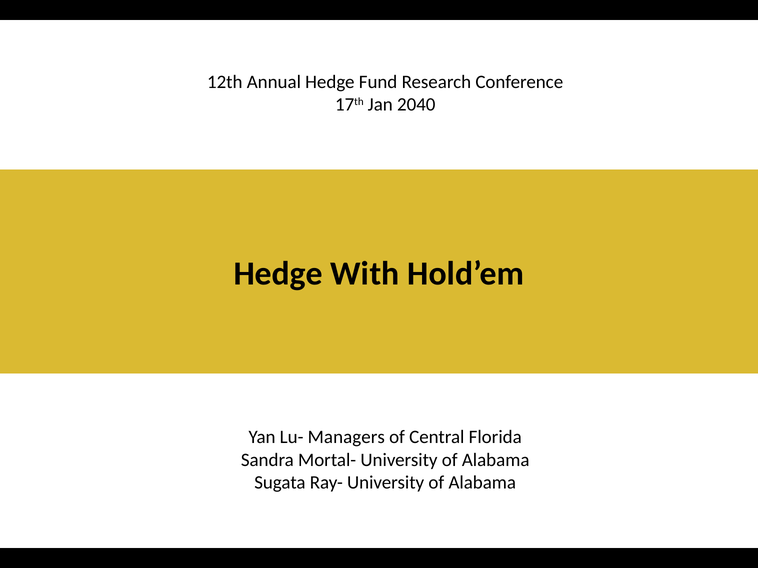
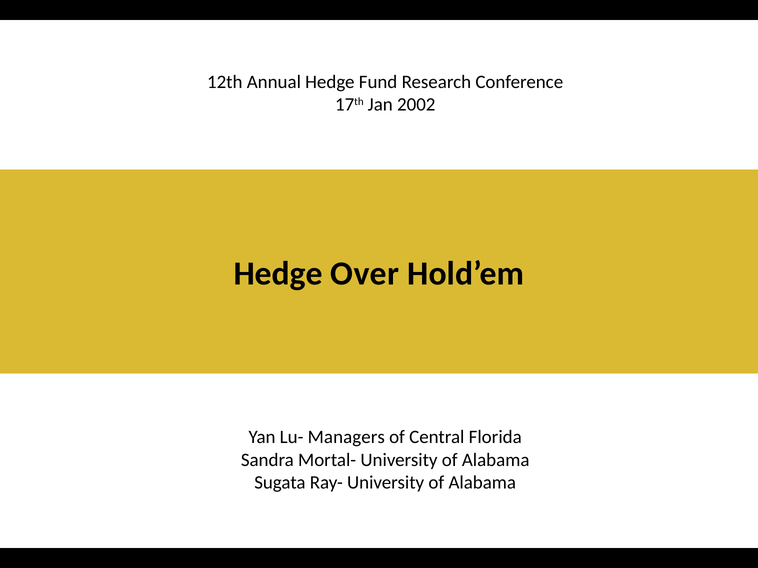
2040: 2040 -> 2002
With: With -> Over
